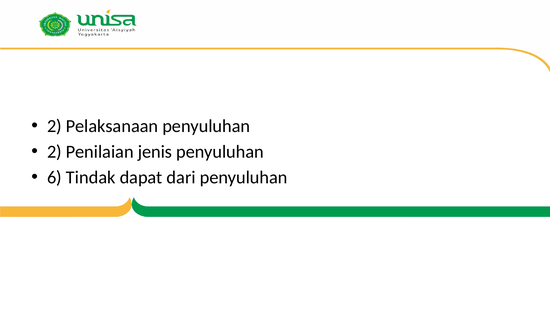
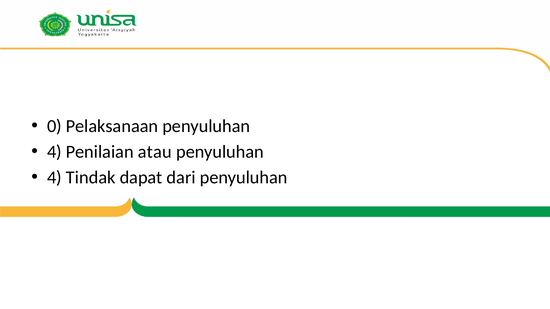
2 at (54, 126): 2 -> 0
2 at (54, 152): 2 -> 4
jenis: jenis -> atau
6 at (54, 178): 6 -> 4
